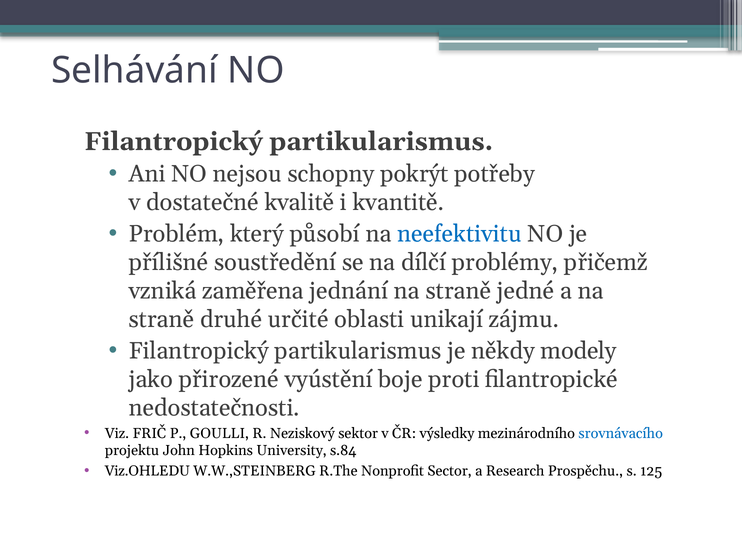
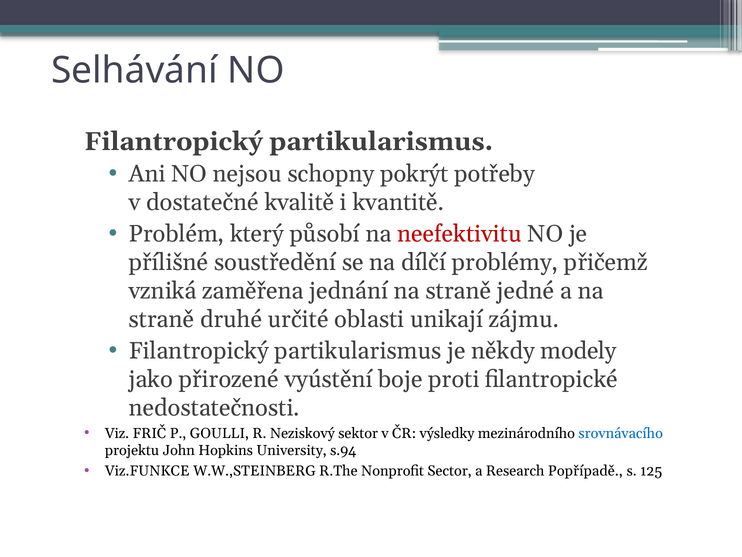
neefektivitu colour: blue -> red
s.84: s.84 -> s.94
Viz.OHLEDU: Viz.OHLEDU -> Viz.FUNKCE
Prospěchu: Prospěchu -> Popřípadě
